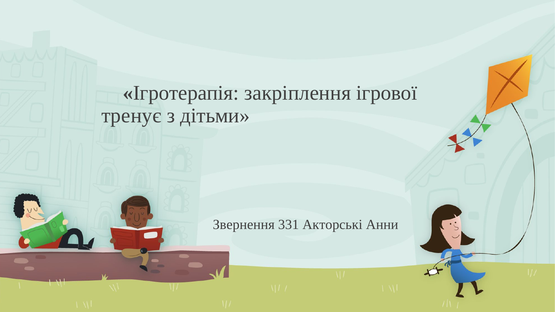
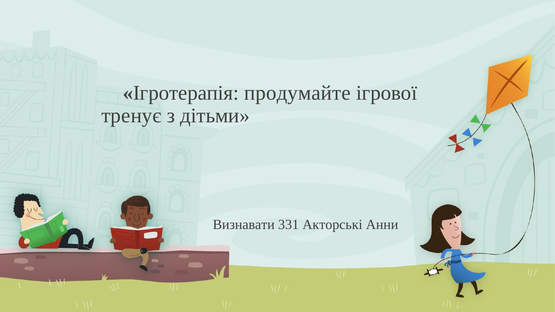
закріплення: закріплення -> продумайте
Звернення: Звернення -> Визнавати
